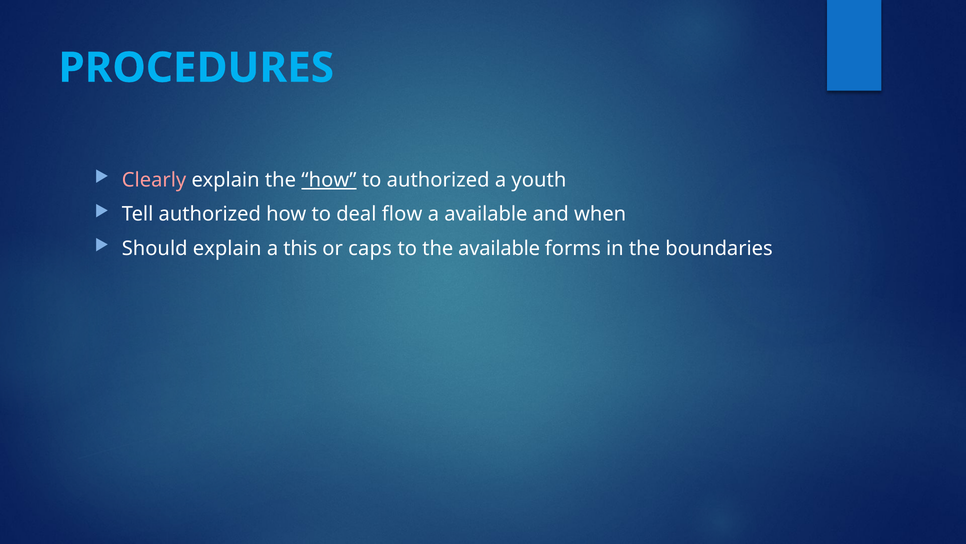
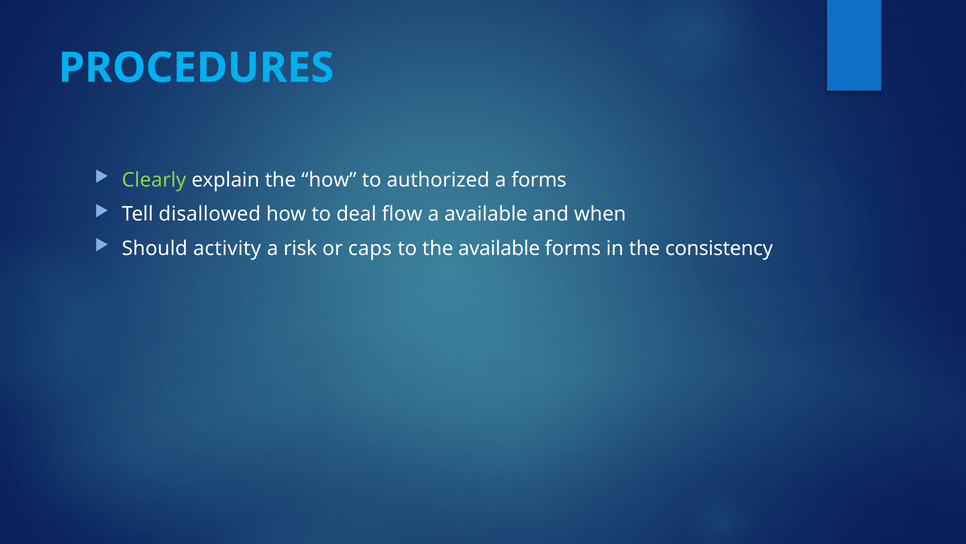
Clearly colour: pink -> light green
how at (329, 180) underline: present -> none
a youth: youth -> forms
Tell authorized: authorized -> disallowed
Should explain: explain -> activity
this: this -> risk
boundaries: boundaries -> consistency
